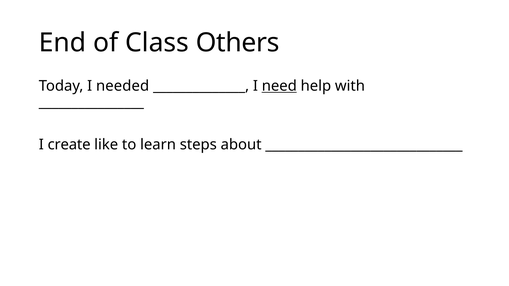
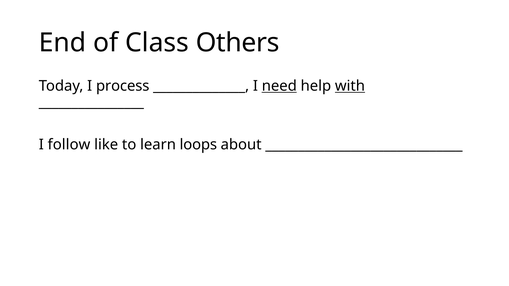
needed: needed -> process
with underline: none -> present
create: create -> follow
steps: steps -> loops
